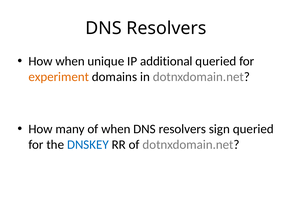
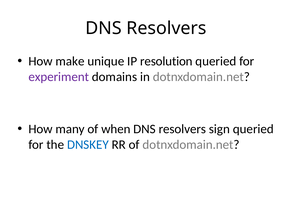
How when: when -> make
additional: additional -> resolution
experiment colour: orange -> purple
